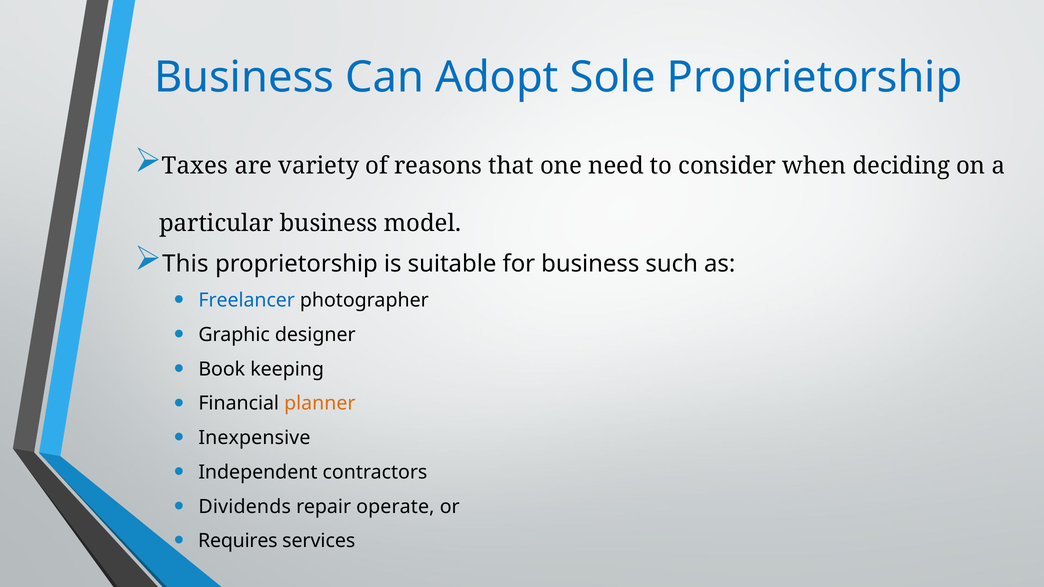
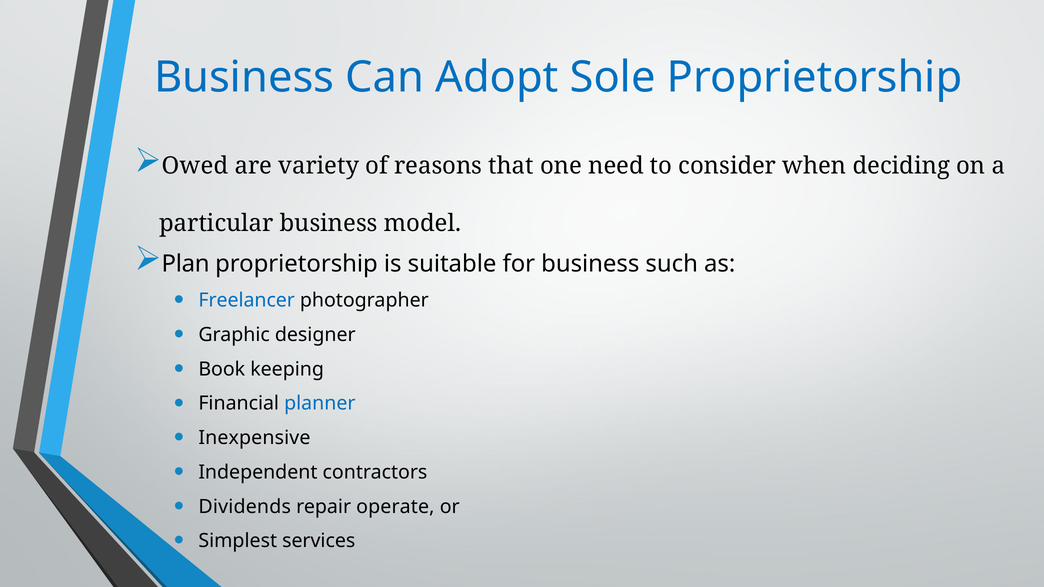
Taxes: Taxes -> Owed
This: This -> Plan
planner colour: orange -> blue
Requires: Requires -> Simplest
